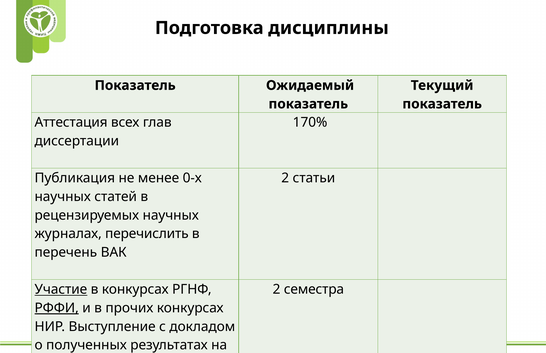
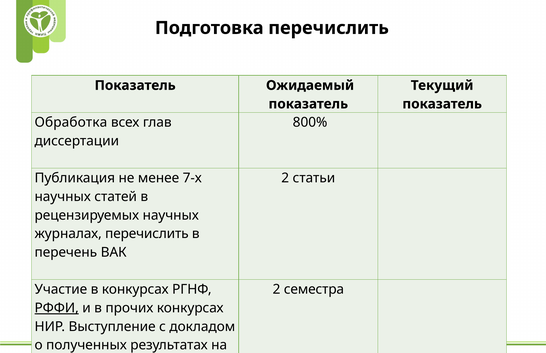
Подготовка дисциплины: дисциплины -> перечислить
Аттестация: Аттестация -> Обработка
170%: 170% -> 800%
0-х: 0-х -> 7-х
Участие underline: present -> none
